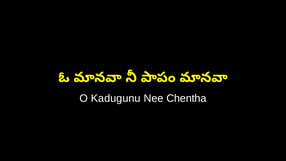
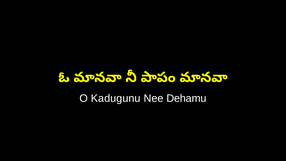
Chentha: Chentha -> Dehamu
